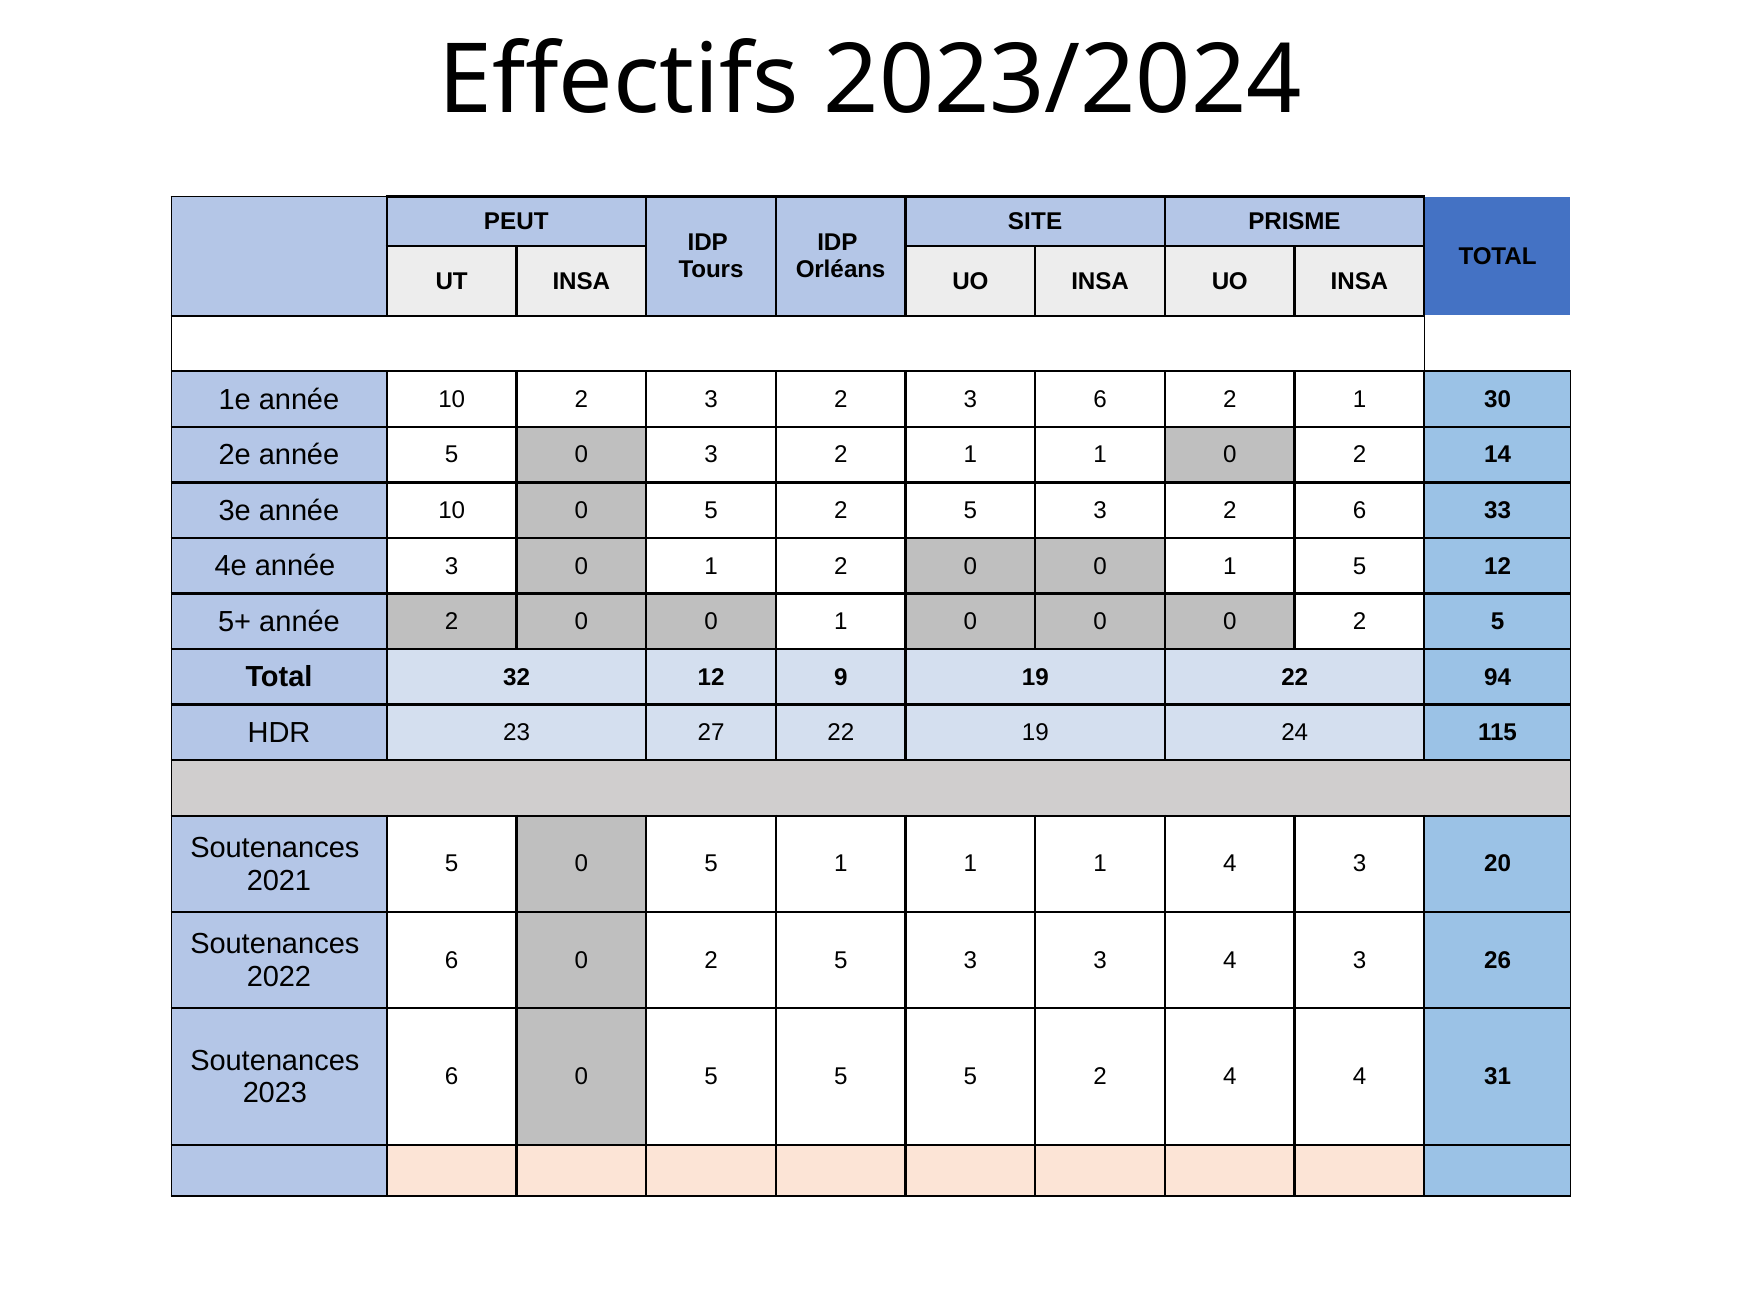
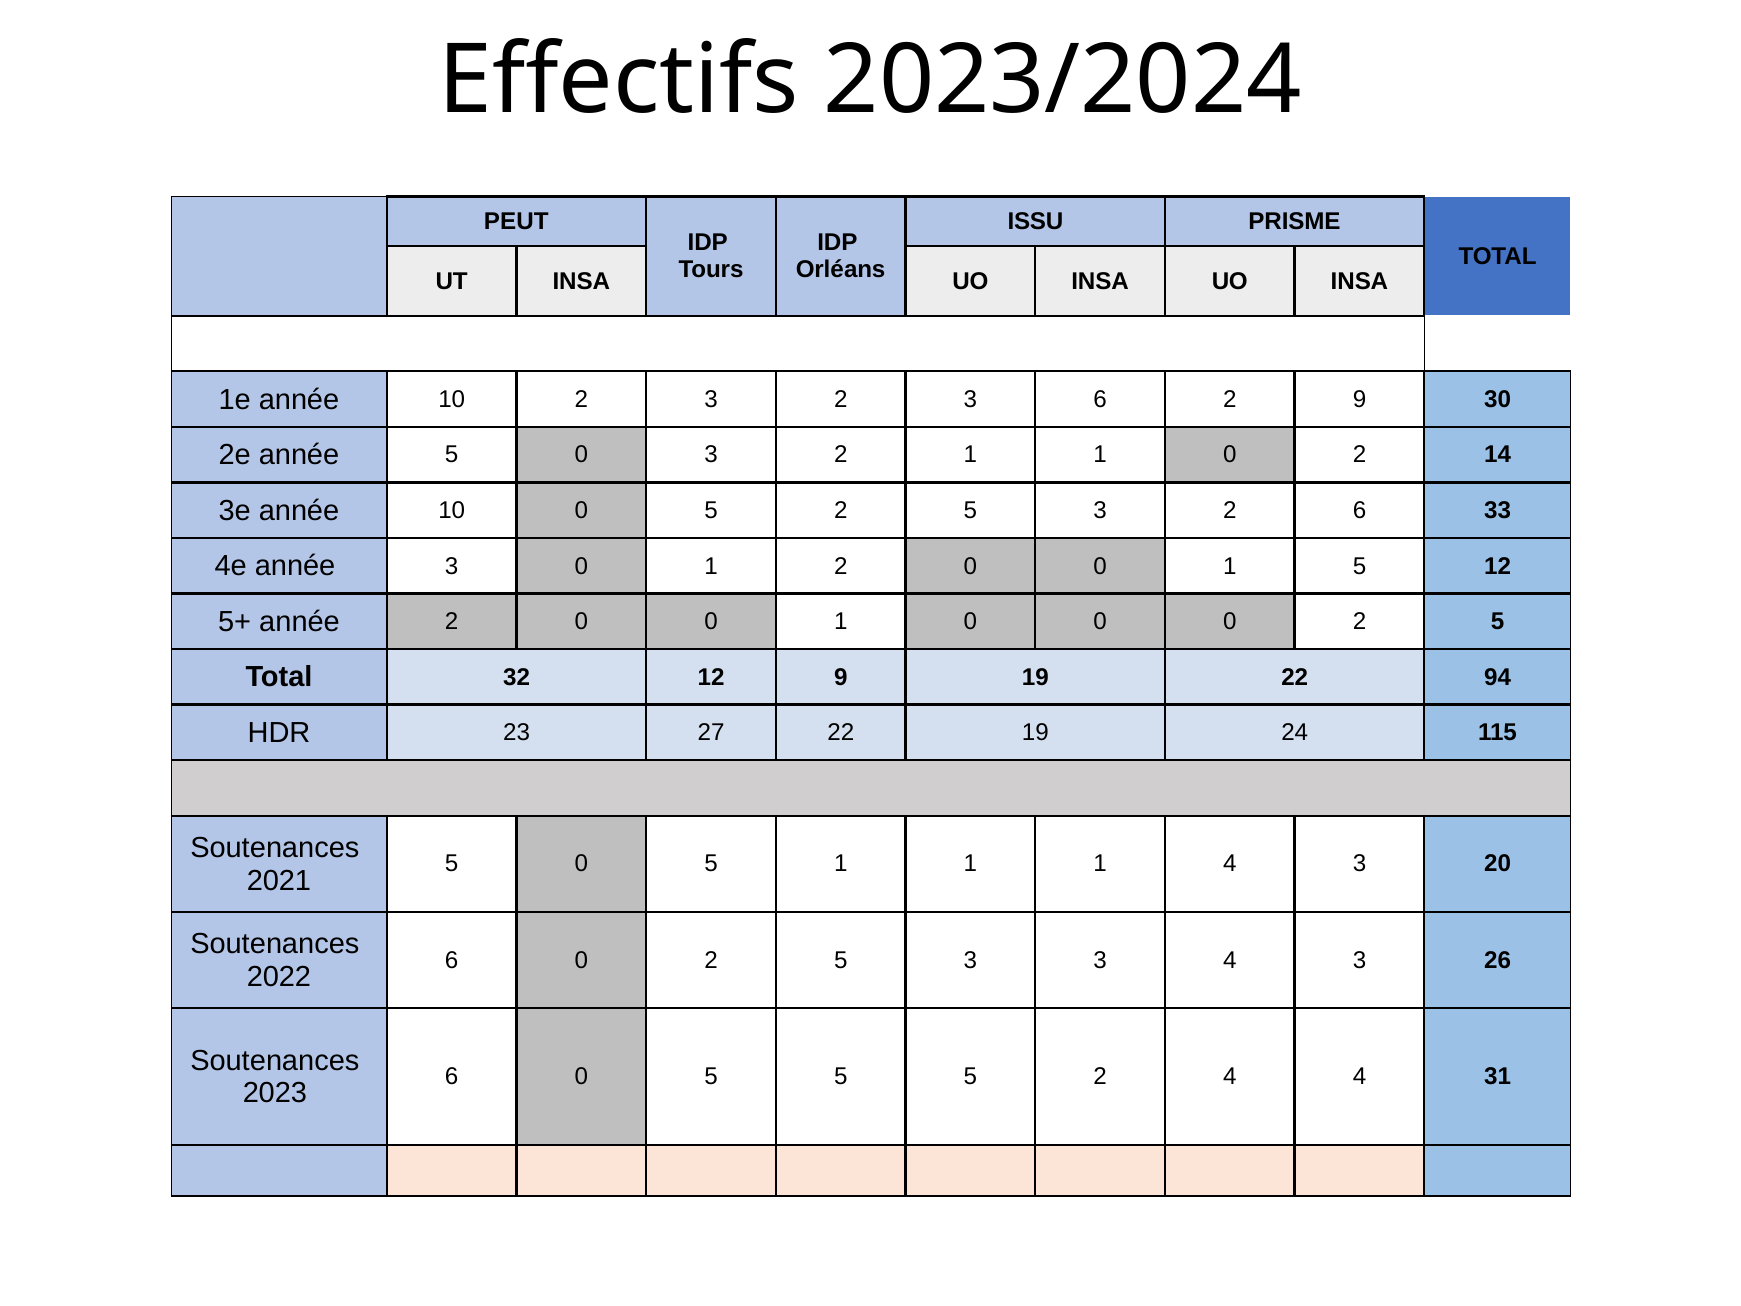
SITE​: SITE​ -> ISSU​
6​ 2​ 1​: 1​ -> 9​
